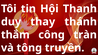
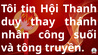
thắm: thắm -> nhân
tràn: tràn -> suối
